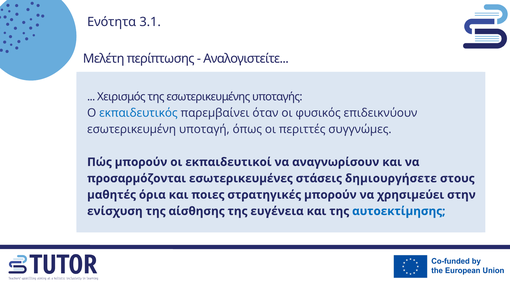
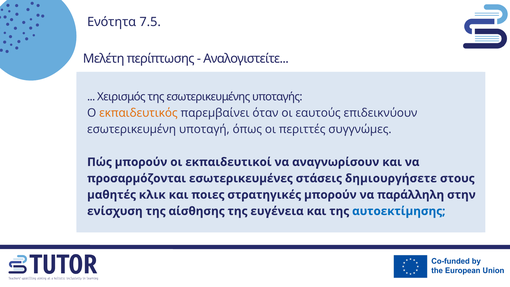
3.1: 3.1 -> 7.5
εκπαιδευτικός colour: blue -> orange
φυσικός: φυσικός -> εαυτούς
όρια: όρια -> κλικ
χρησιμεύει: χρησιμεύει -> παράλληλη
